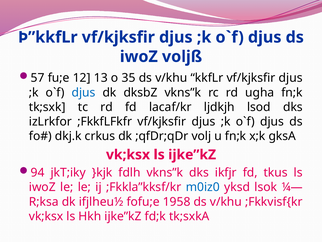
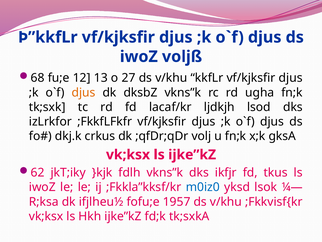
57: 57 -> 68
35: 35 -> 27
djus at (84, 92) colour: blue -> orange
94: 94 -> 62
1958: 1958 -> 1957
